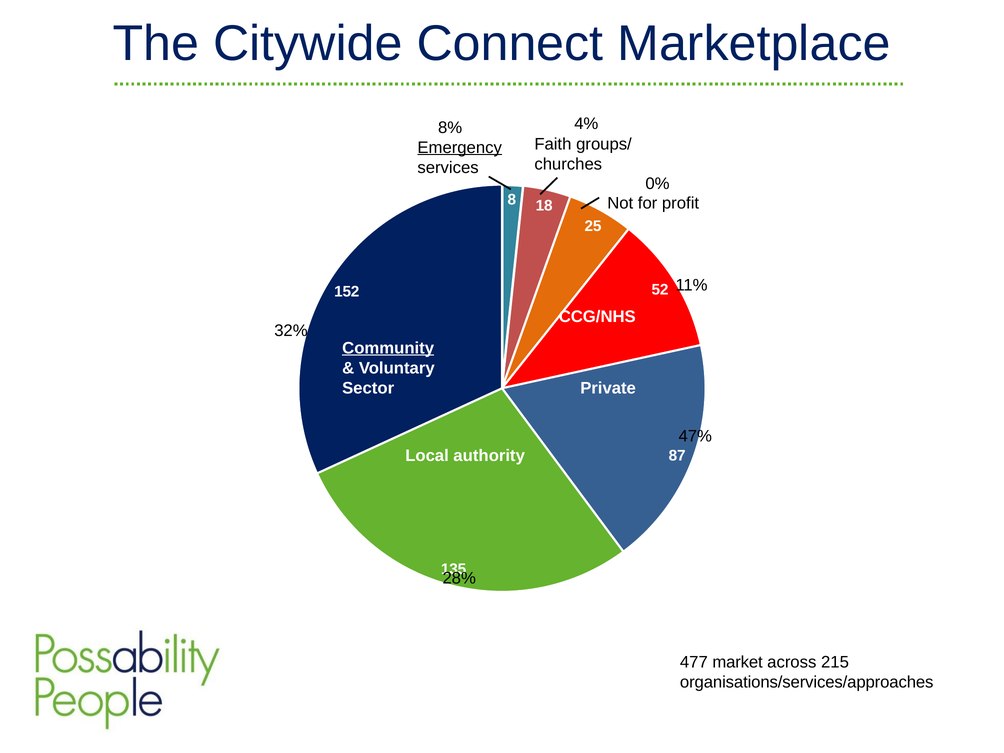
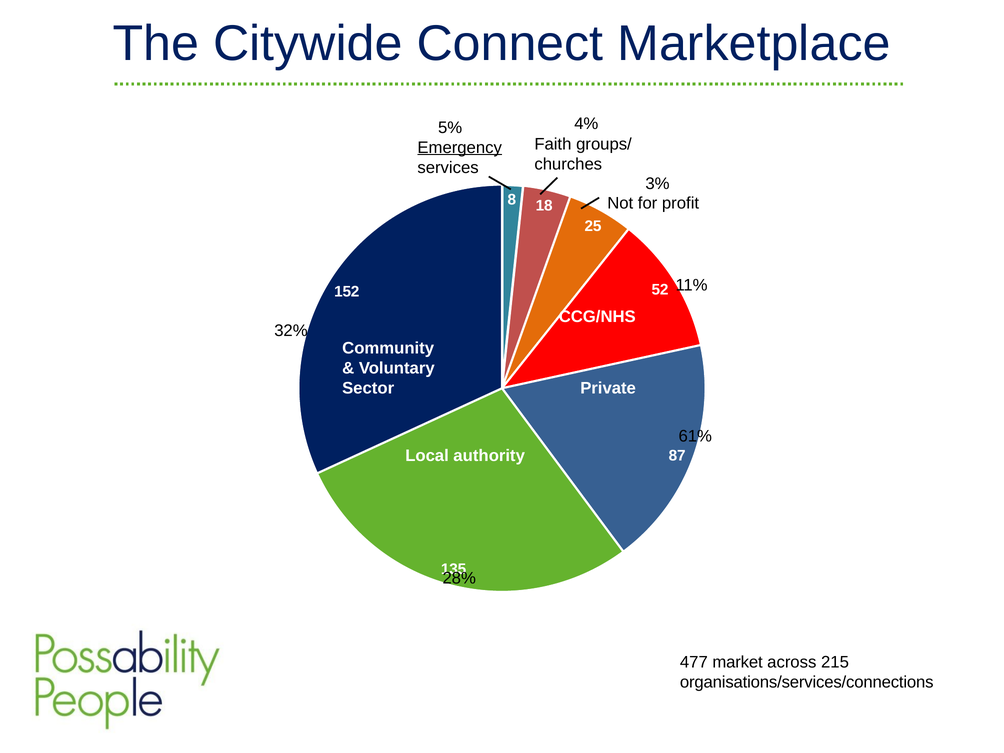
8%: 8% -> 5%
0%: 0% -> 3%
Community underline: present -> none
47%: 47% -> 61%
organisations/services/approaches: organisations/services/approaches -> organisations/services/connections
